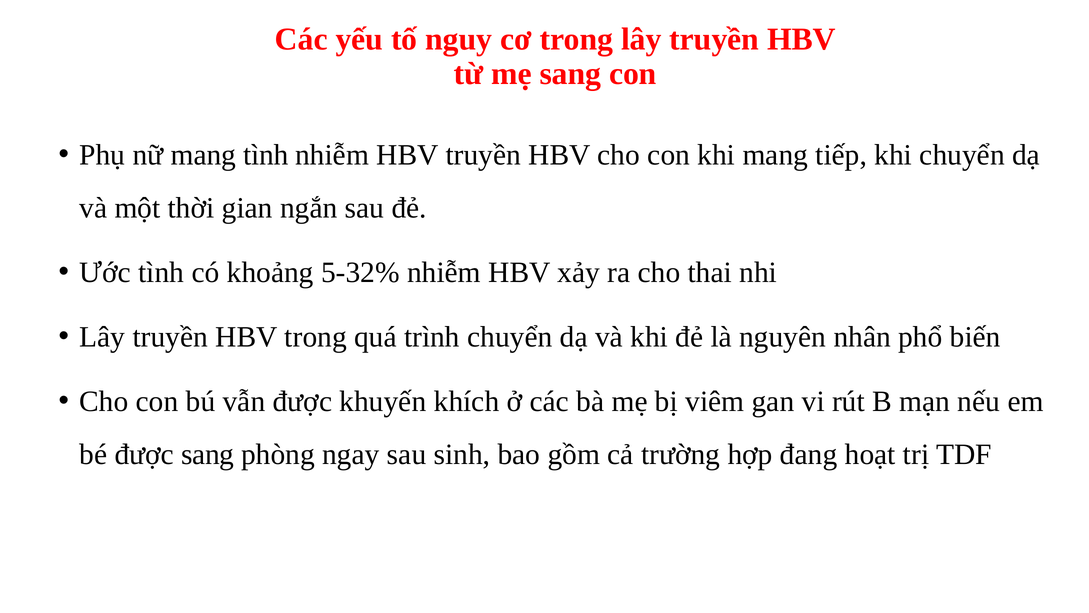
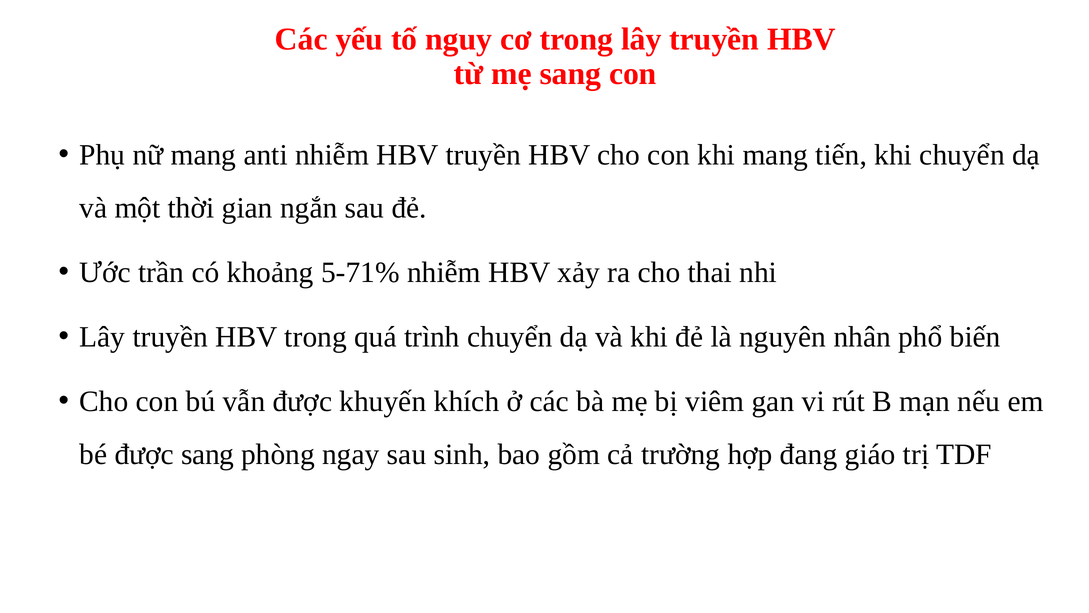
mang tình: tình -> anti
tiếp: tiếp -> tiến
Ước tình: tình -> trần
5-32%: 5-32% -> 5-71%
hoạt: hoạt -> giáo
